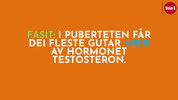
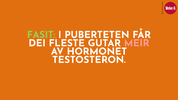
MEIR colour: light blue -> pink
